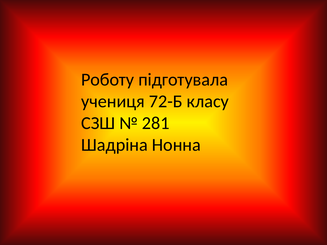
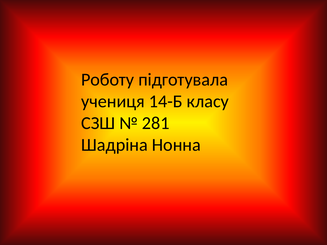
72-Б: 72-Б -> 14-Б
